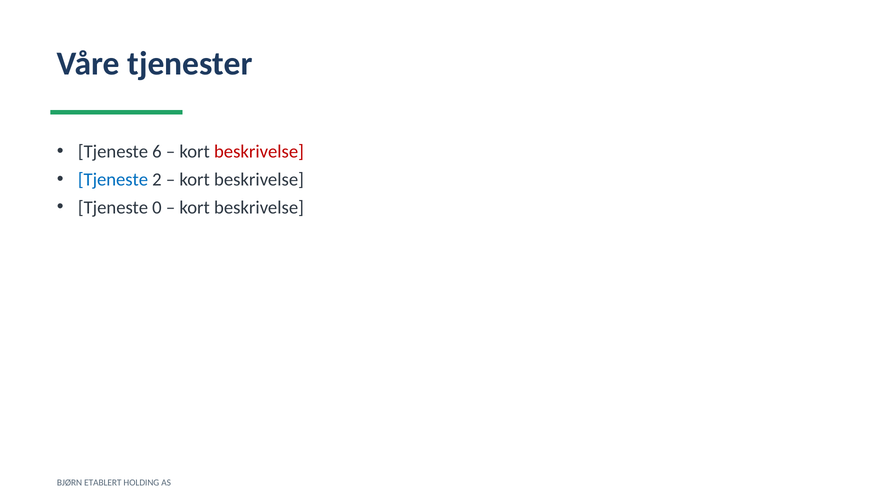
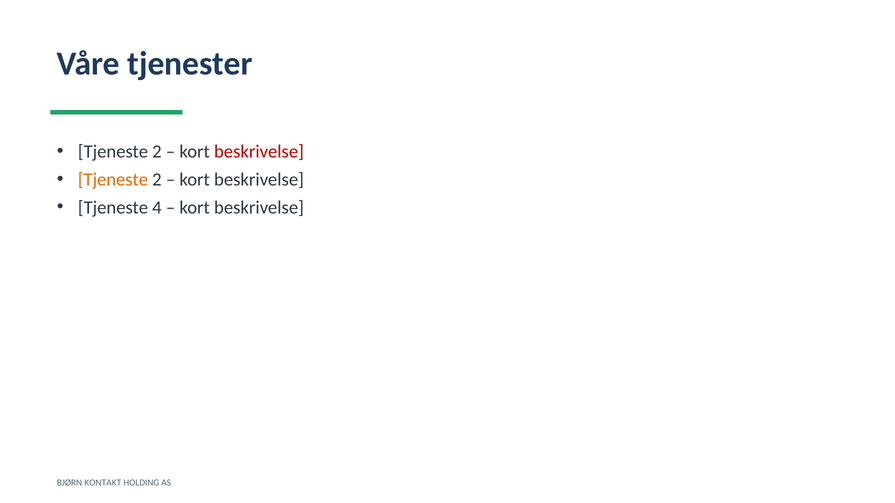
6 at (157, 152): 6 -> 2
Tjeneste at (113, 180) colour: blue -> orange
0: 0 -> 4
ETABLERT: ETABLERT -> KONTAKT
